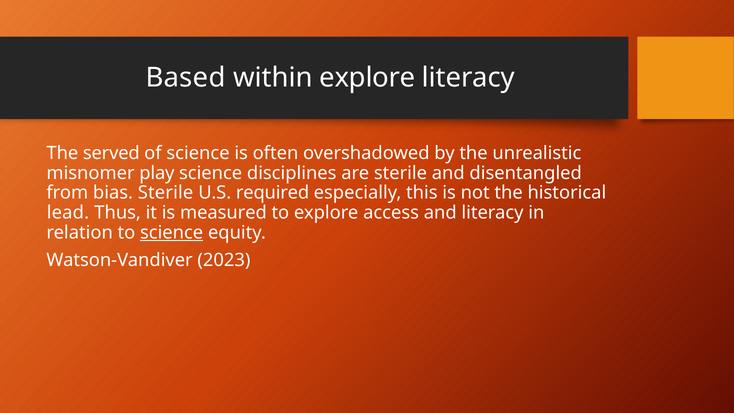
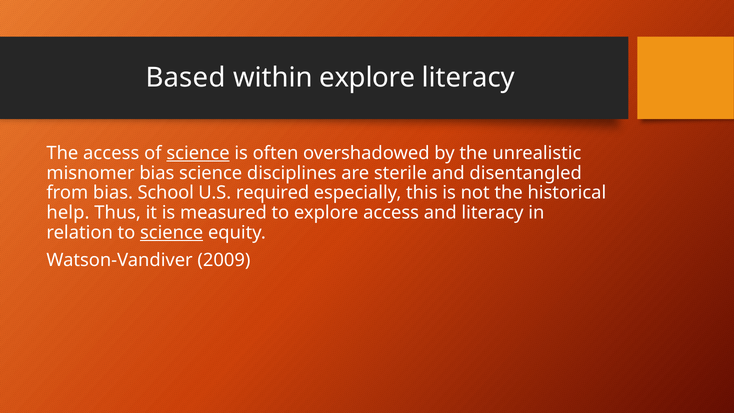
The served: served -> access
science at (198, 153) underline: none -> present
misnomer play: play -> bias
bias Sterile: Sterile -> School
lead: lead -> help
2023: 2023 -> 2009
